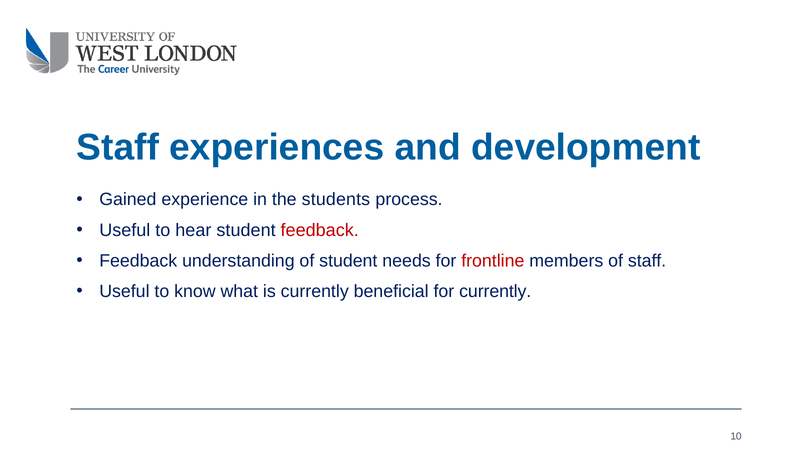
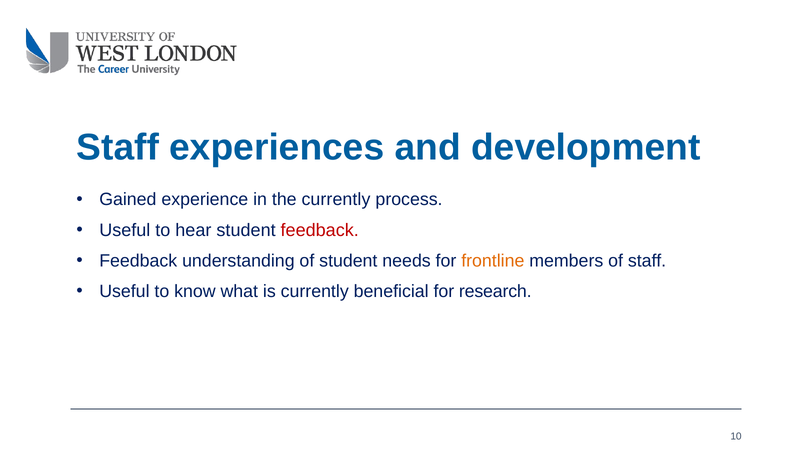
the students: students -> currently
frontline colour: red -> orange
for currently: currently -> research
